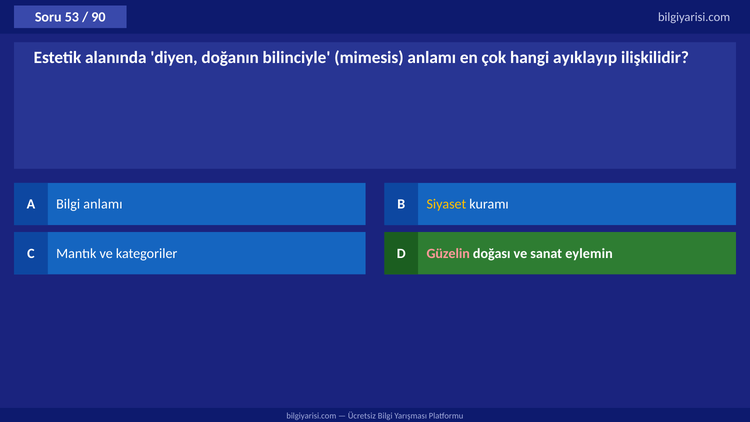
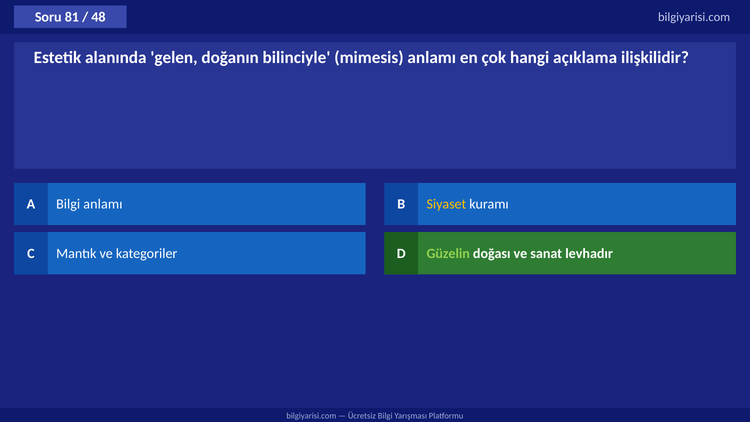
53: 53 -> 81
90: 90 -> 48
diyen: diyen -> gelen
ayıklayıp: ayıklayıp -> açıklama
Güzelin colour: pink -> light green
eylemin: eylemin -> levhadır
